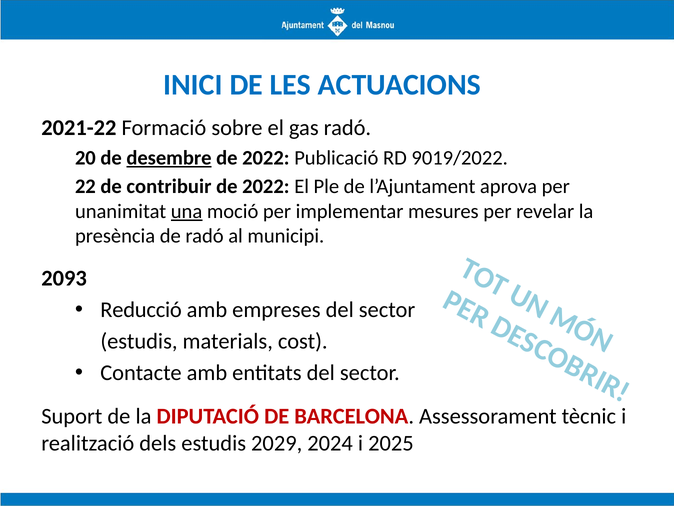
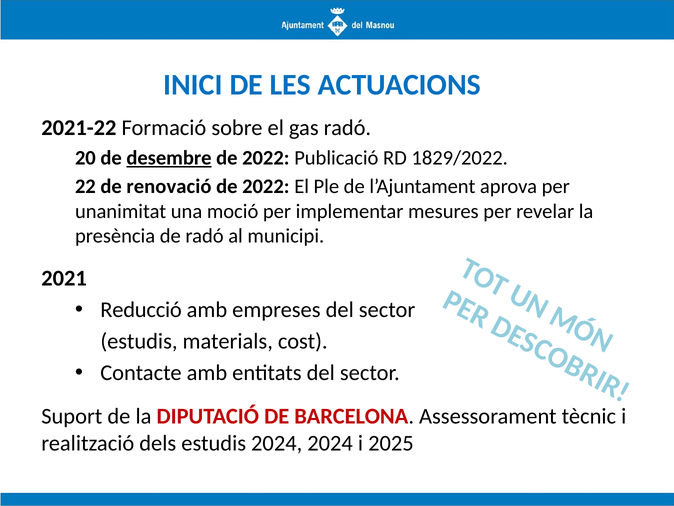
9019/2022: 9019/2022 -> 1829/2022
contribuir: contribuir -> renovació
una underline: present -> none
2093: 2093 -> 2021
estudis 2029: 2029 -> 2024
